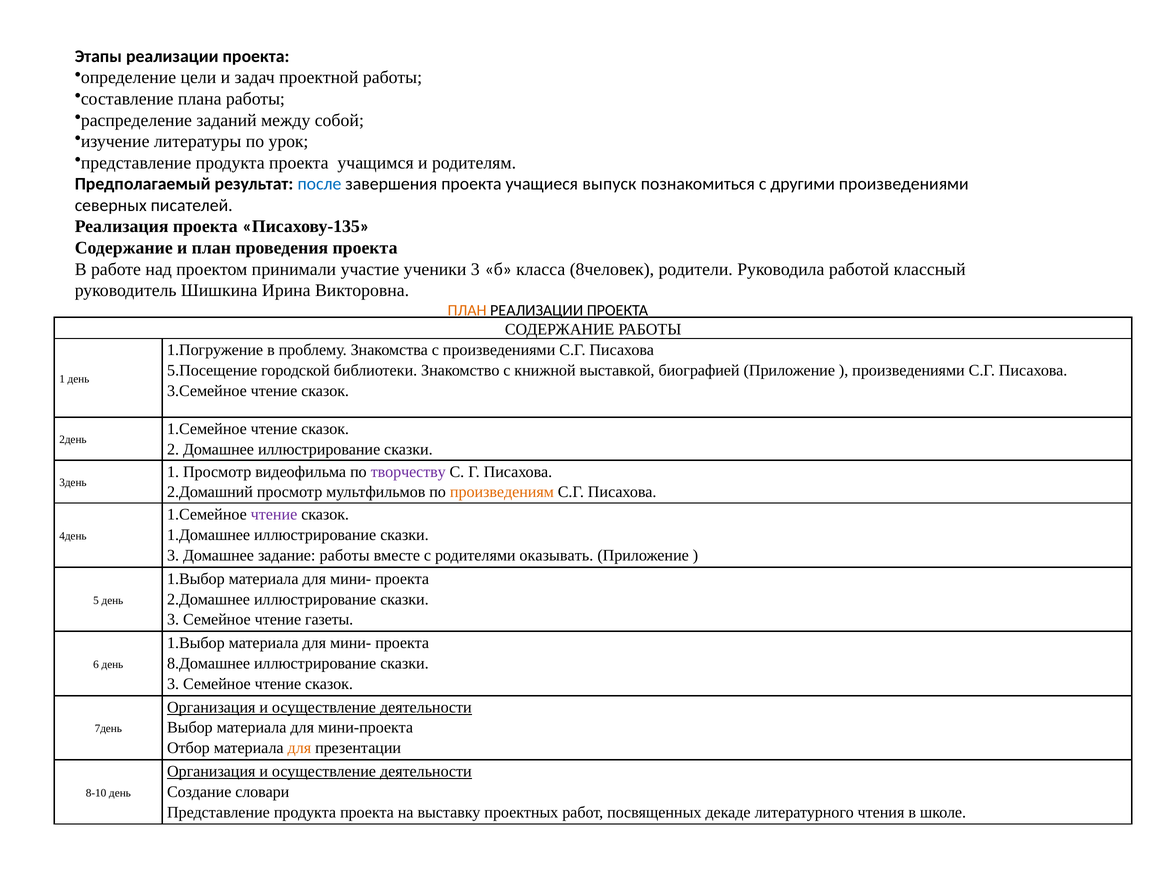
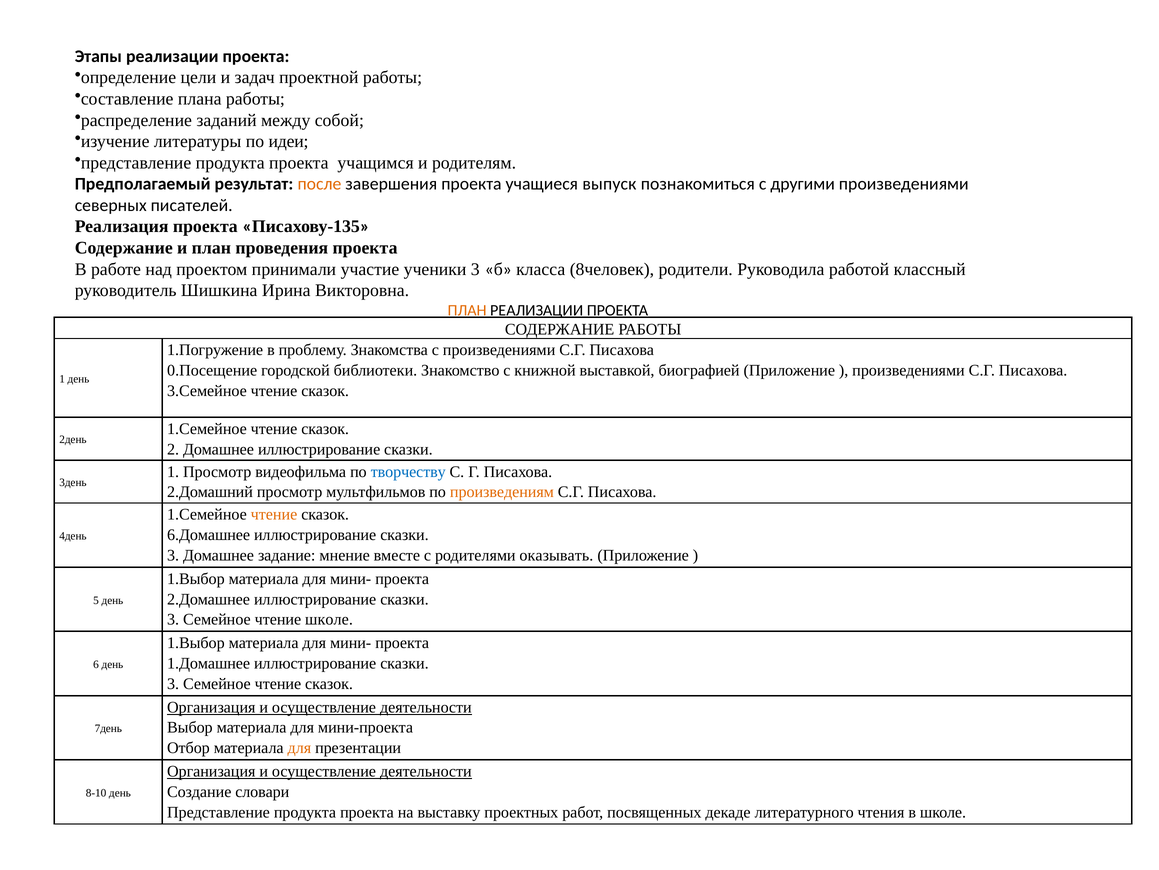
урок: урок -> идеи
после colour: blue -> orange
5.Посещение: 5.Посещение -> 0.Посещение
творчеству colour: purple -> blue
чтение at (274, 514) colour: purple -> orange
1.Домашнее: 1.Домашнее -> 6.Домашнее
задание работы: работы -> мнение
чтение газеты: газеты -> школе
8.Домашнее: 8.Домашнее -> 1.Домашнее
